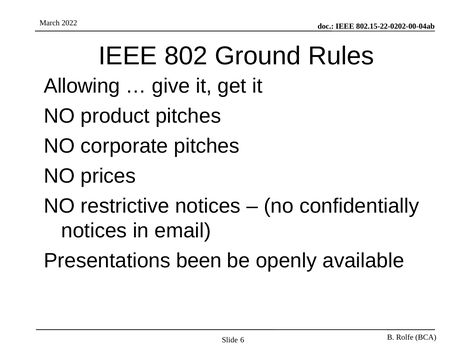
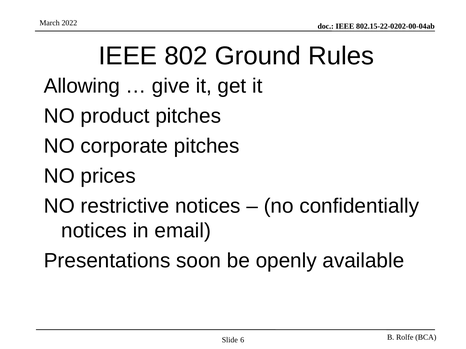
been: been -> soon
